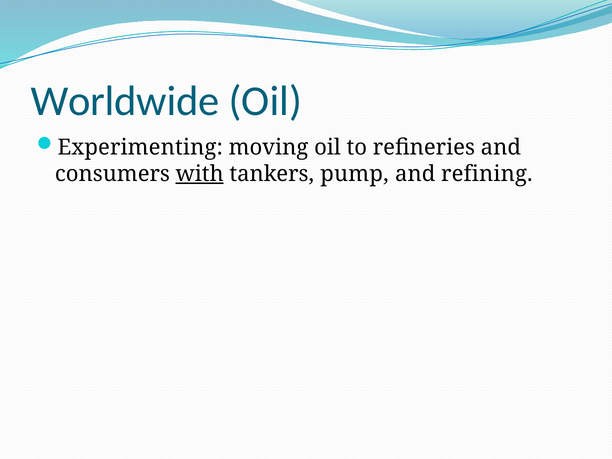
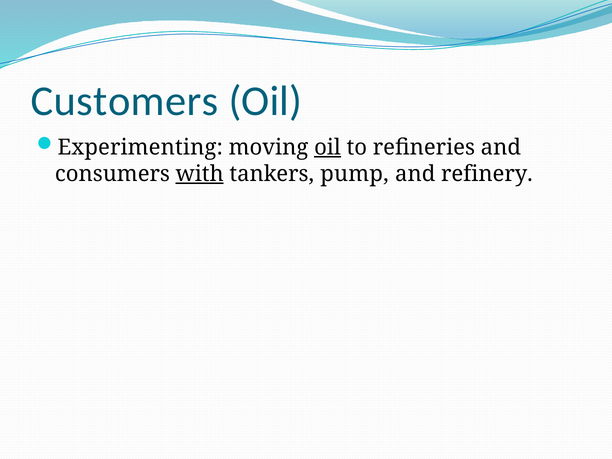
Worldwide: Worldwide -> Customers
oil at (327, 147) underline: none -> present
refining: refining -> refinery
